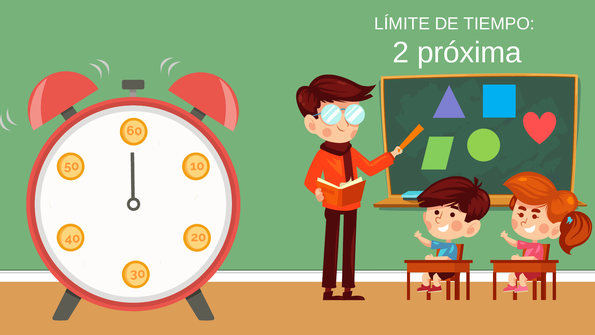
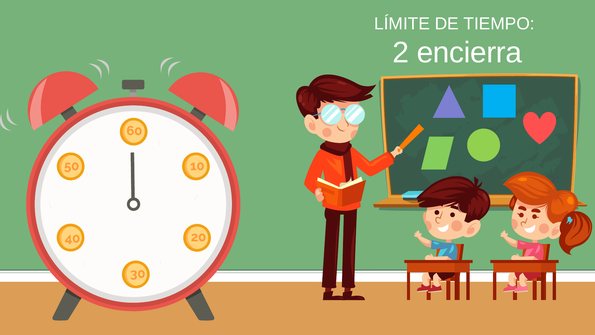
próxima: próxima -> encierra
